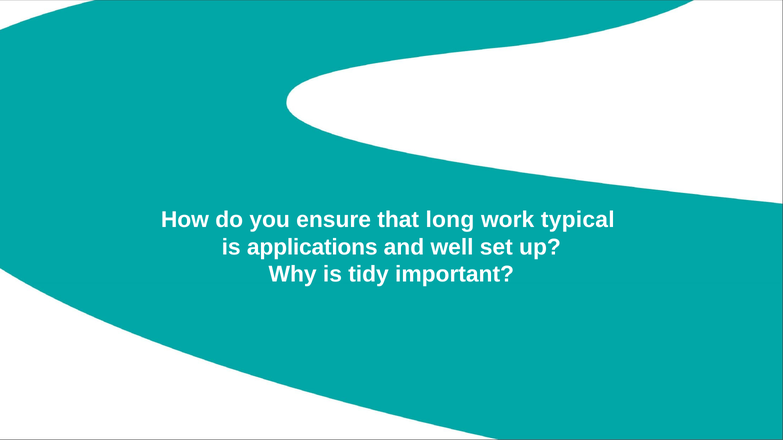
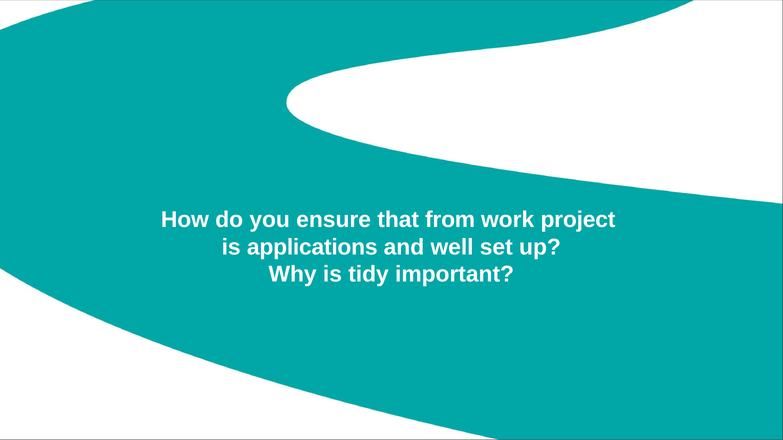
long: long -> from
typical: typical -> project
